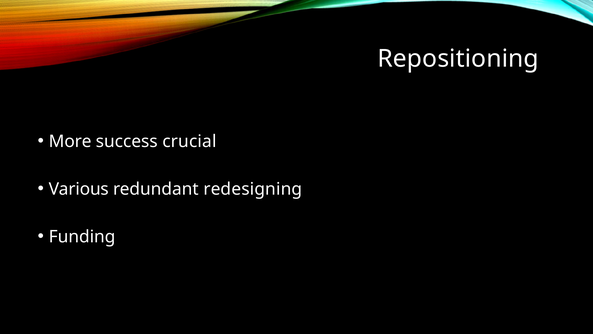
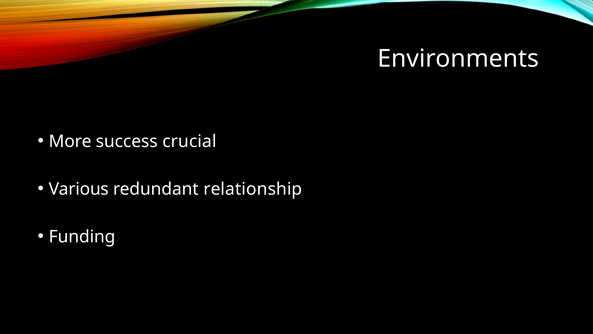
Repositioning: Repositioning -> Environments
redesigning: redesigning -> relationship
